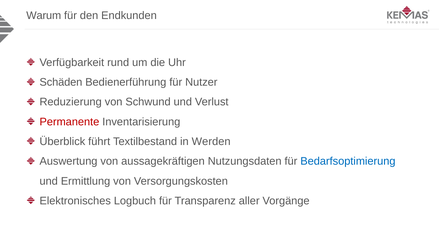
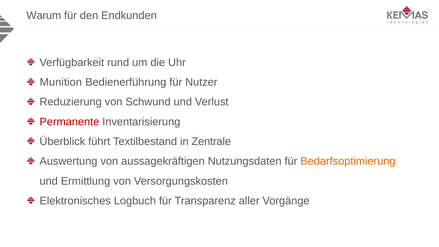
Schäden: Schäden -> Munition
Werden: Werden -> Zentrale
Bedarfsoptimierung colour: blue -> orange
